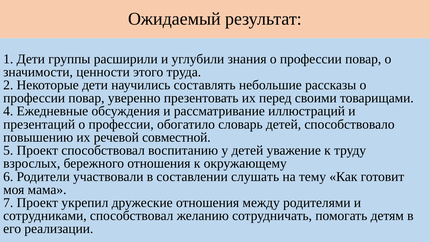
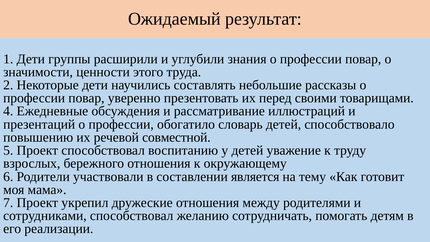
слушать: слушать -> является
